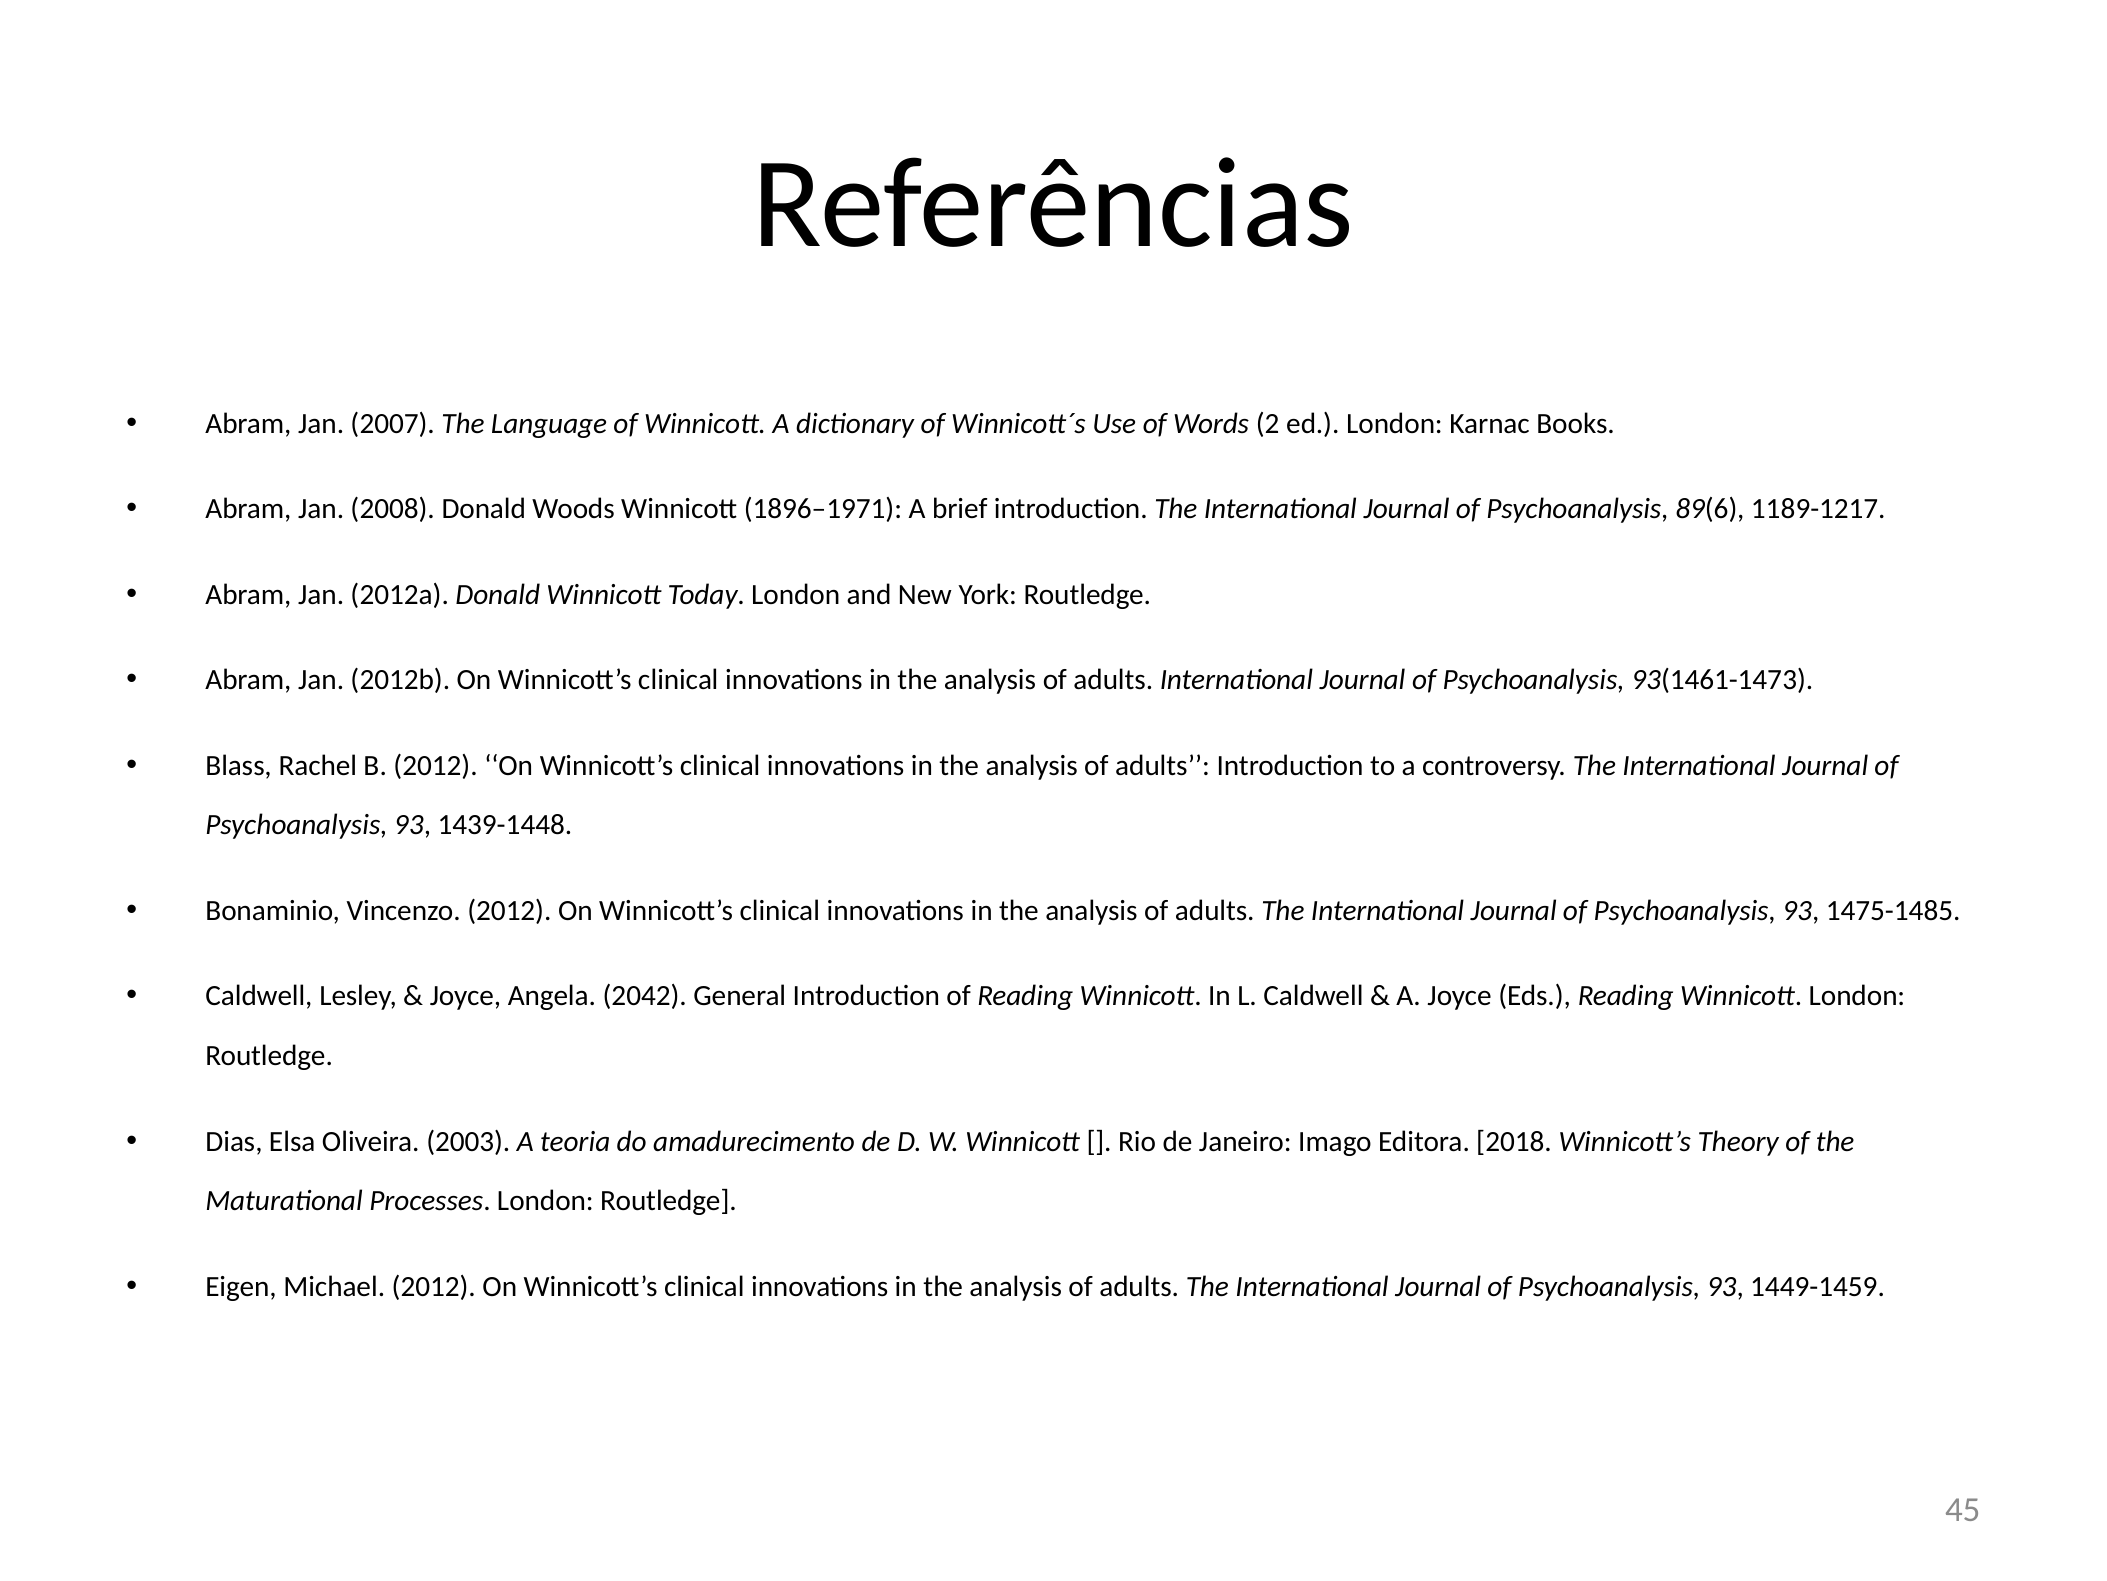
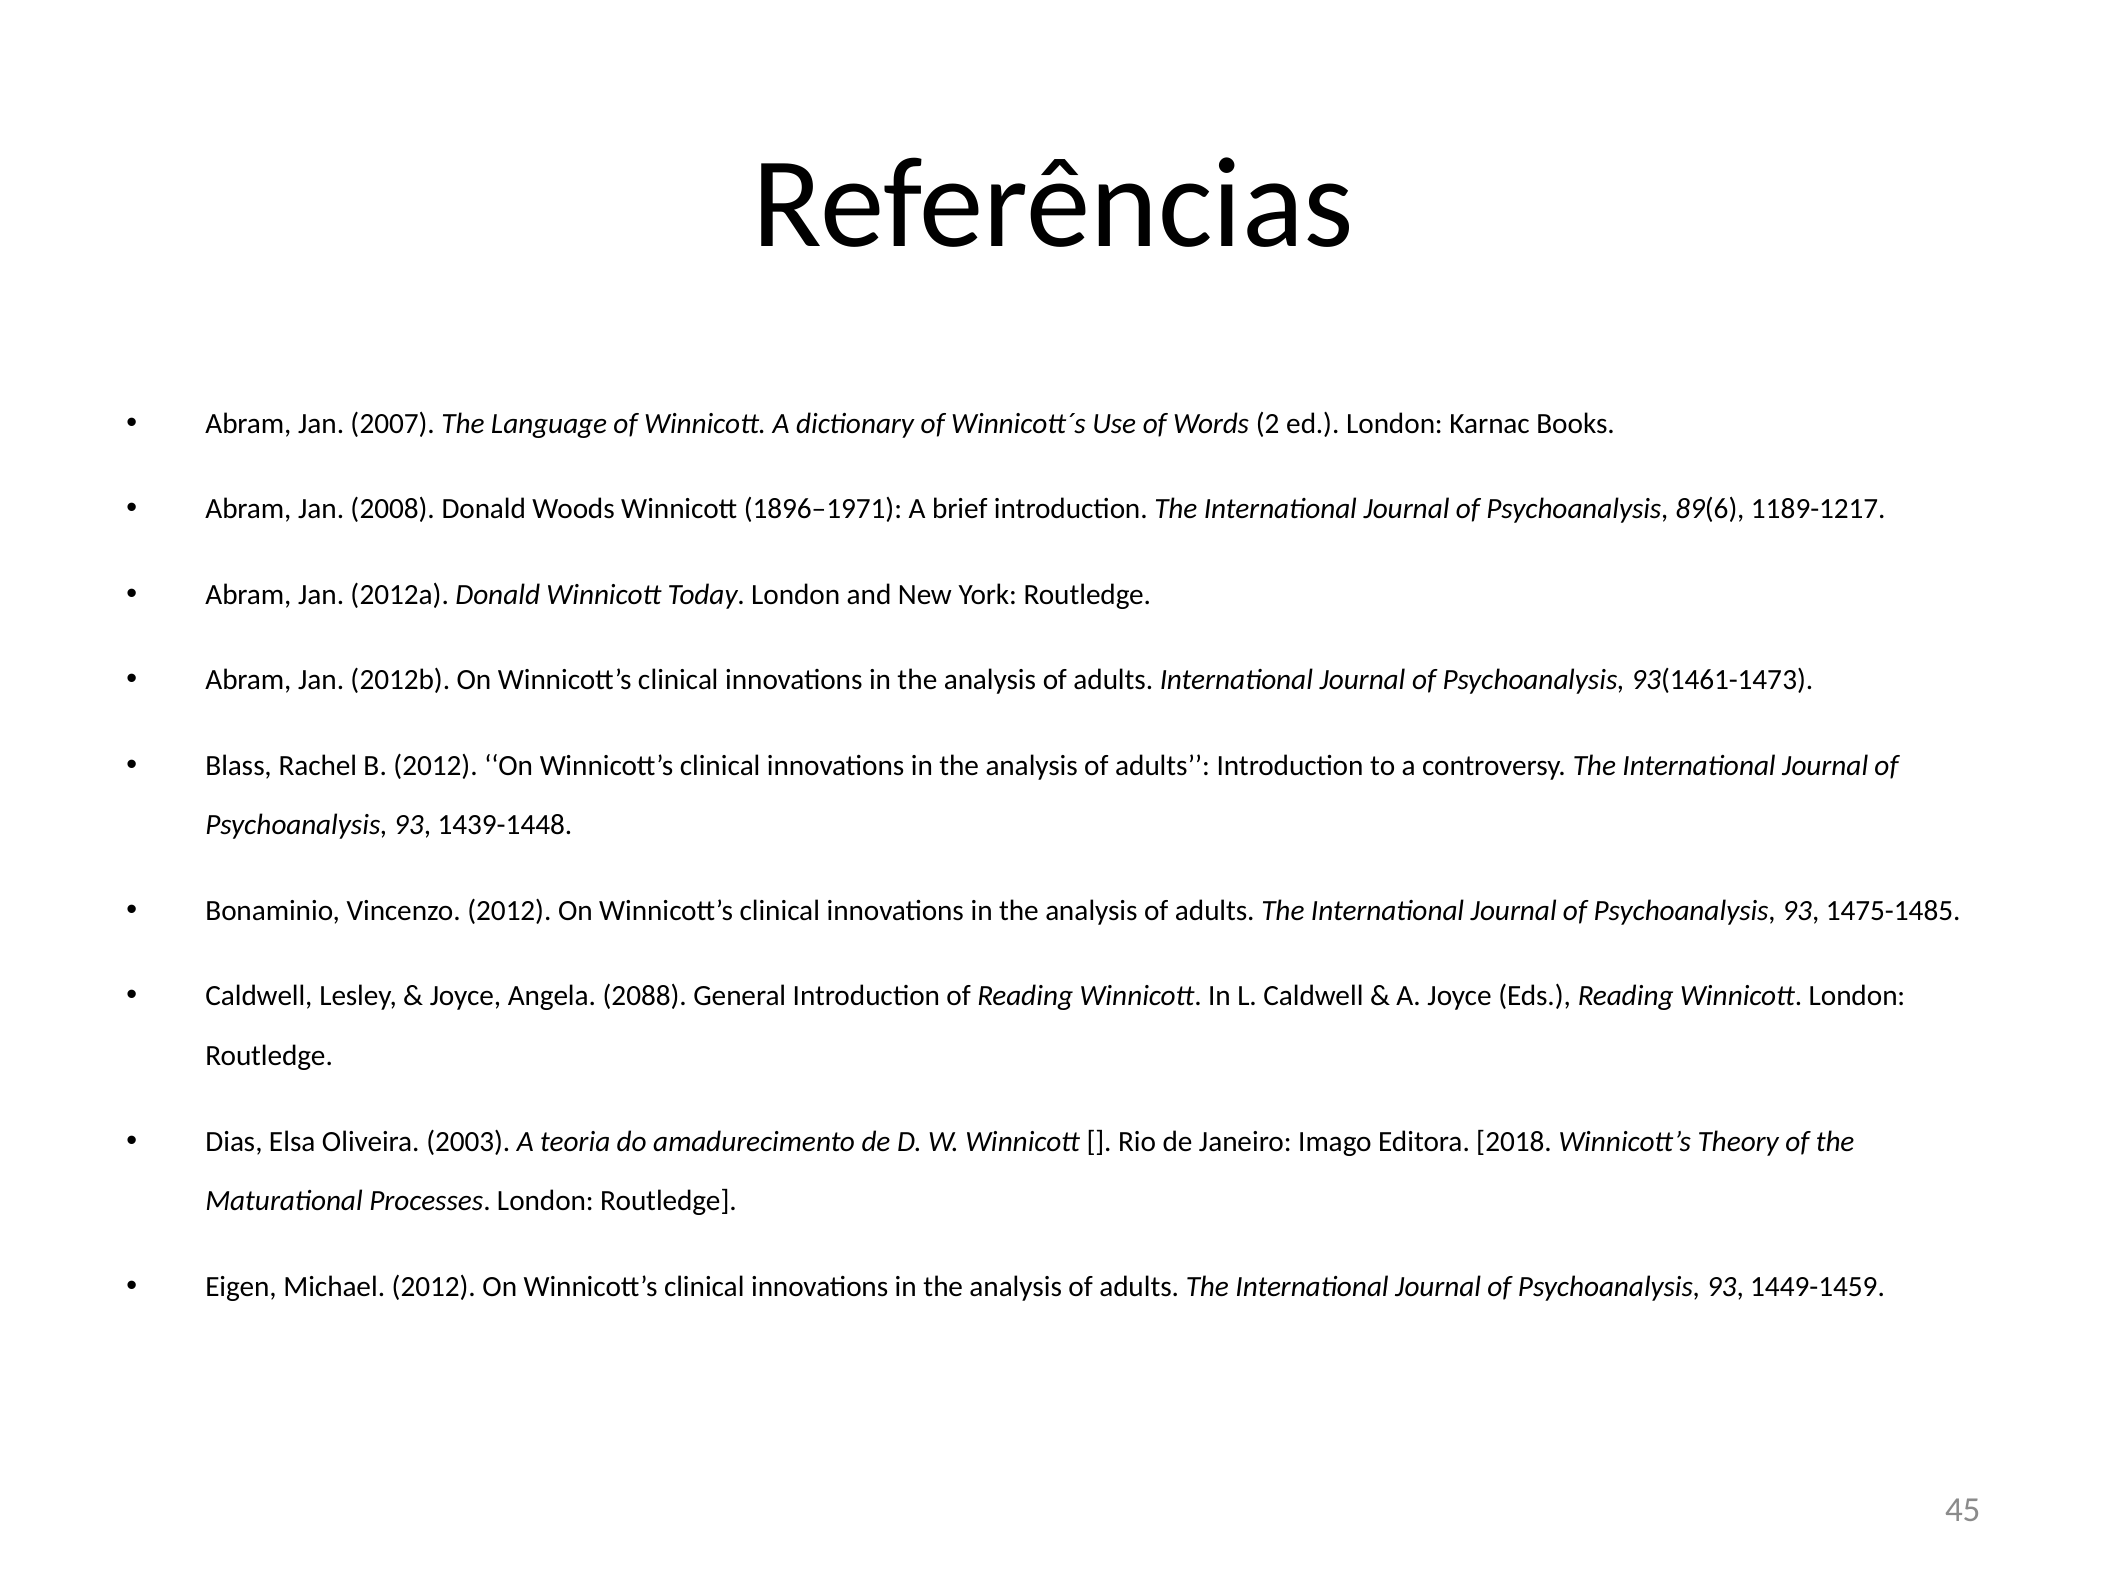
2042: 2042 -> 2088
